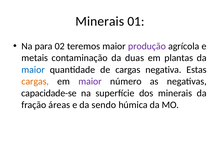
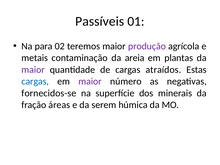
Minerais at (100, 21): Minerais -> Passíveis
duas: duas -> areia
maior at (33, 70) colour: blue -> purple
negativa: negativa -> atraídos
cargas at (35, 81) colour: orange -> blue
capacidade-se: capacidade-se -> fornecidos-se
sendo: sendo -> serem
